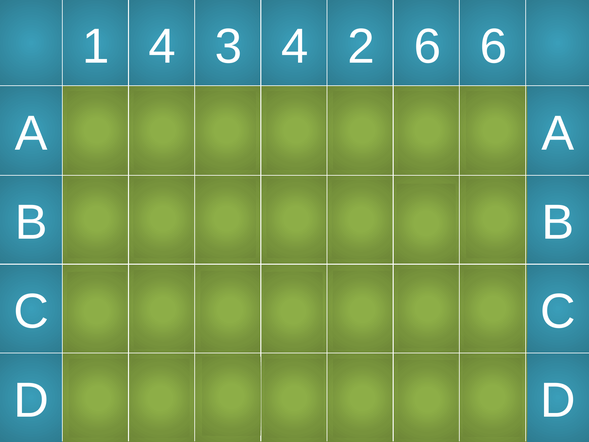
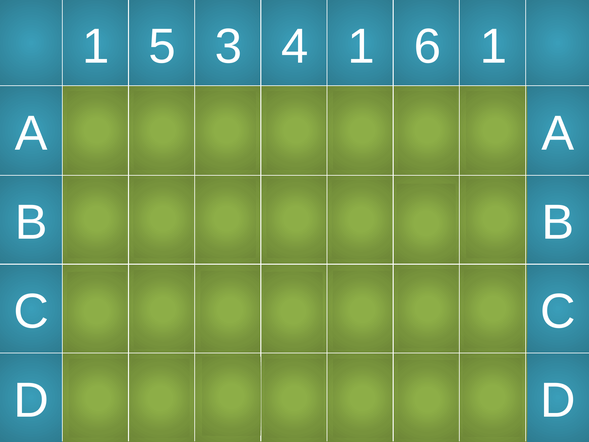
1 4: 4 -> 5
4 2: 2 -> 1
6 6: 6 -> 1
